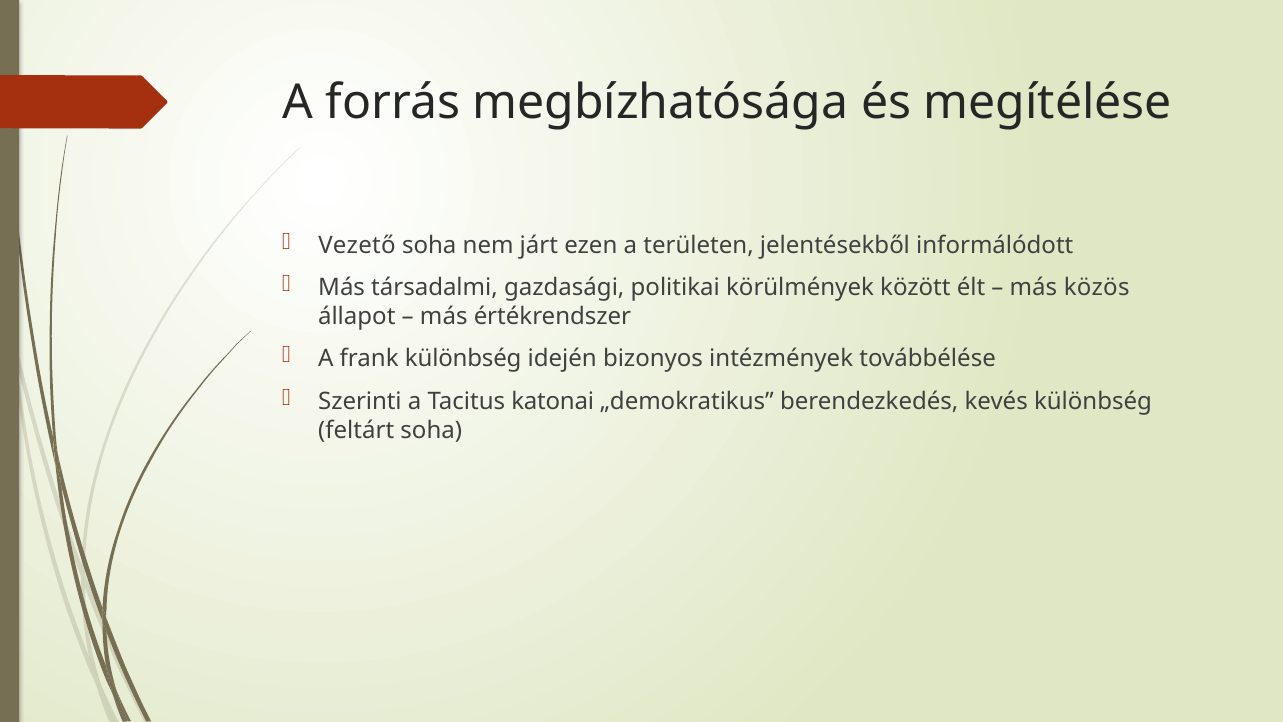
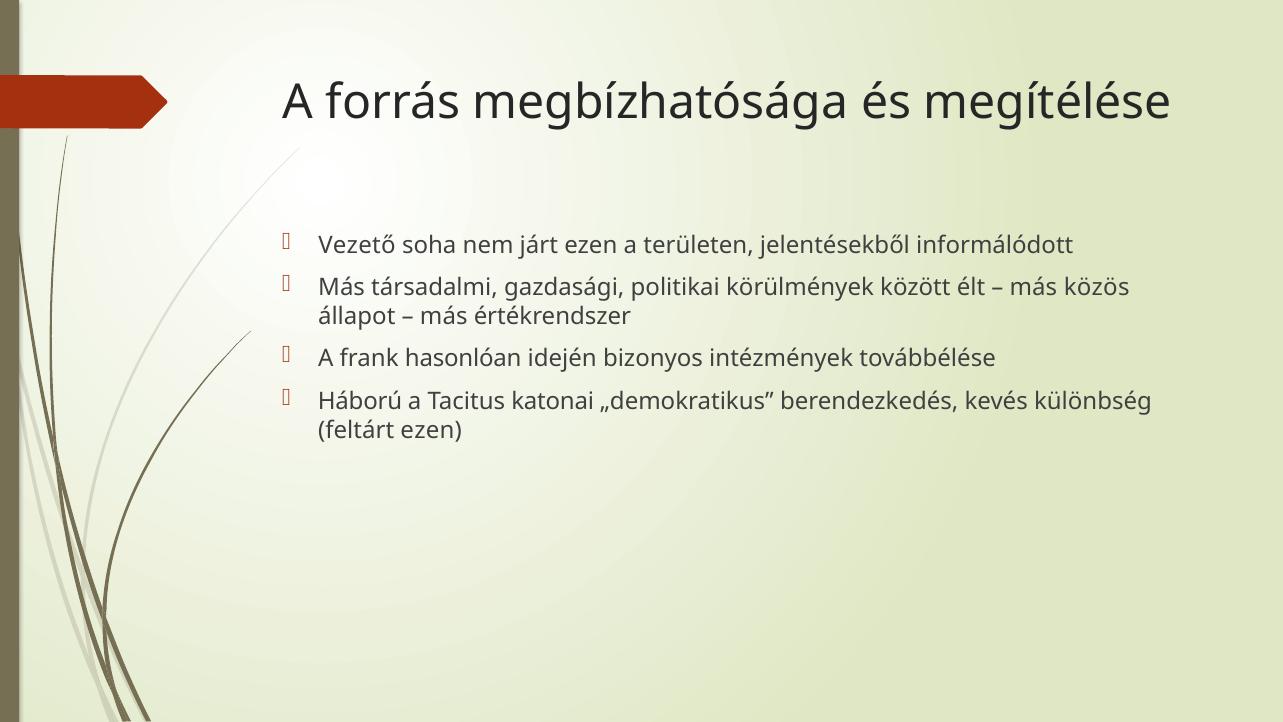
frank különbség: különbség -> hasonlóan
Szerinti: Szerinti -> Háború
feltárt soha: soha -> ezen
